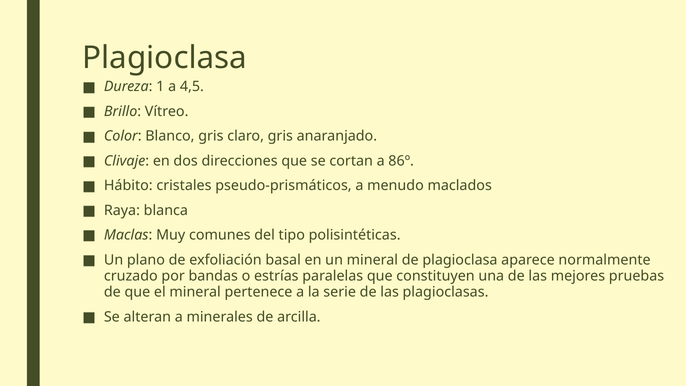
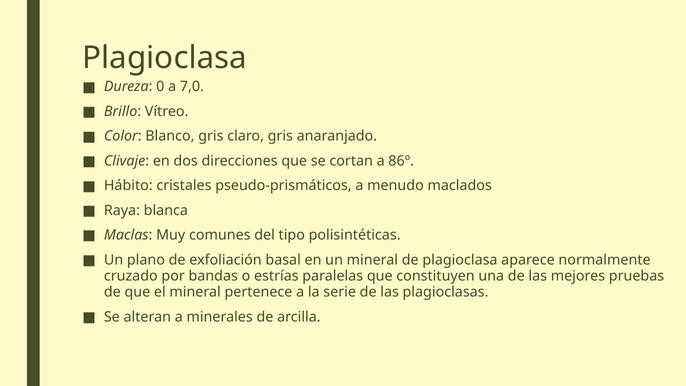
1: 1 -> 0
4,5: 4,5 -> 7,0
